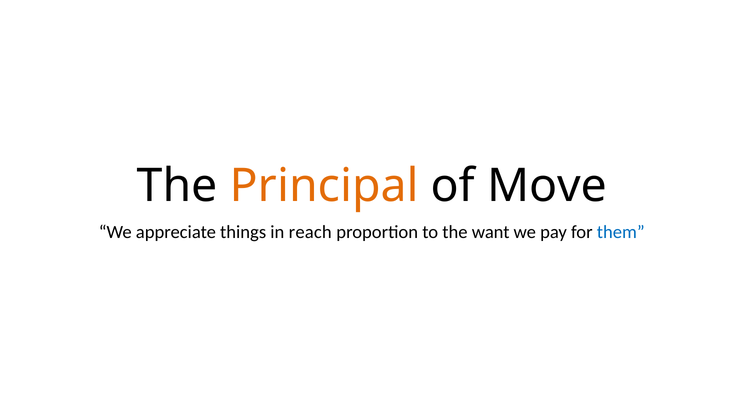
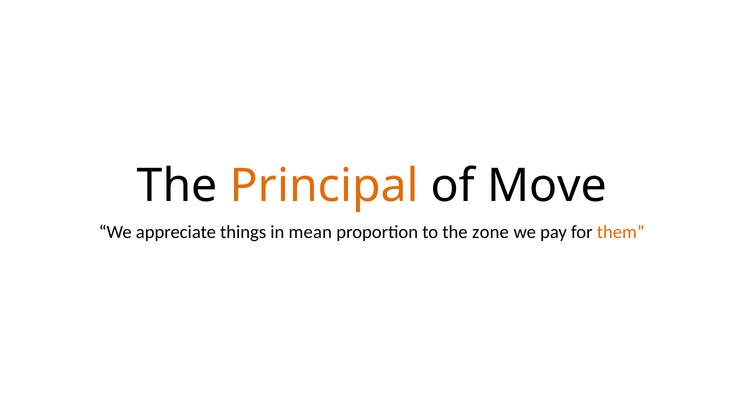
reach: reach -> mean
want: want -> zone
them colour: blue -> orange
